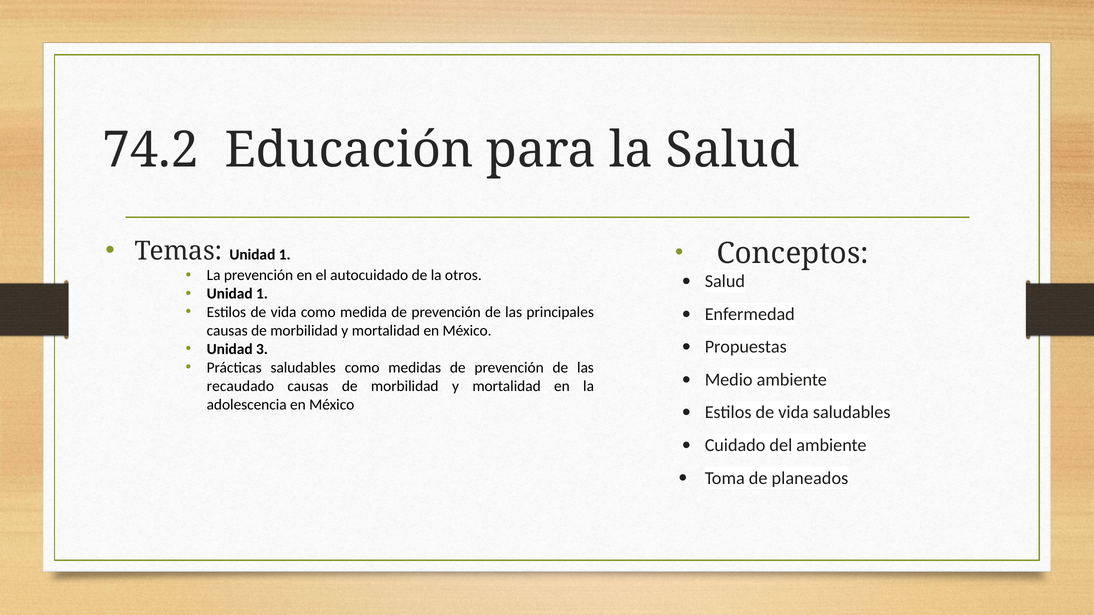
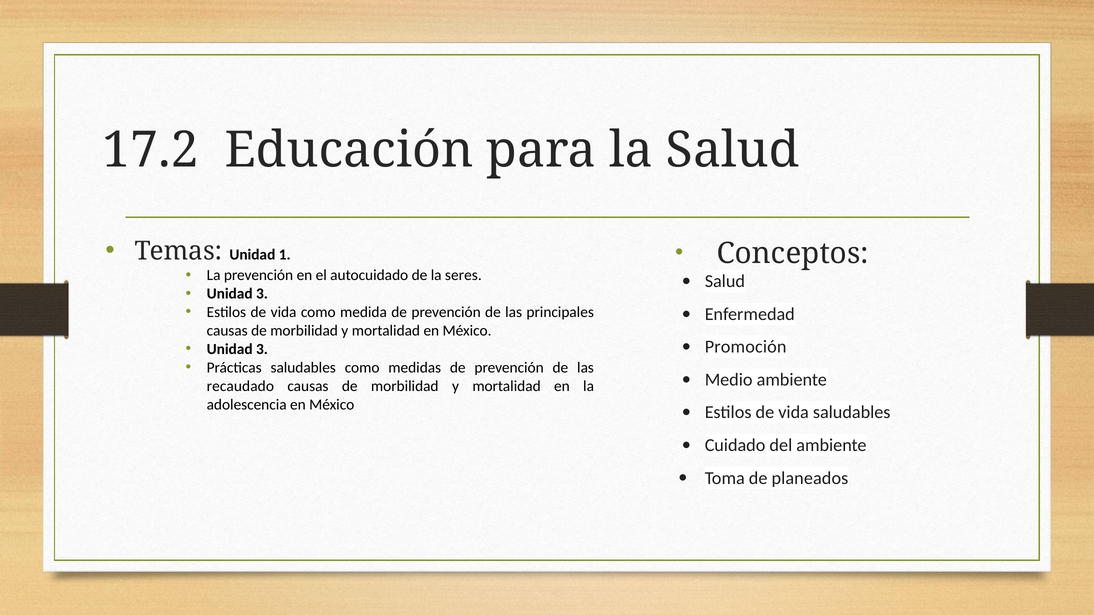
74.2: 74.2 -> 17.2
otros: otros -> seres
1 at (262, 294): 1 -> 3
Propuestas: Propuestas -> Promoción
